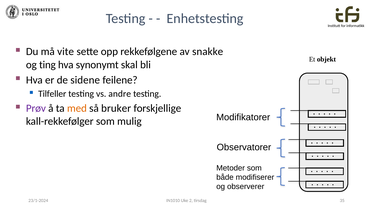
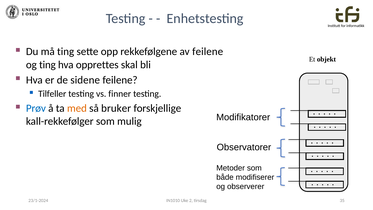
må vite: vite -> ting
av snakke: snakke -> feilene
synonymt: synonymt -> opprettes
andre: andre -> finner
Prøv colour: purple -> blue
